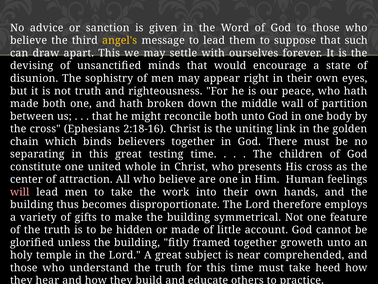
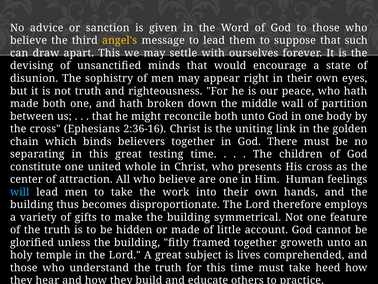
2:18-16: 2:18-16 -> 2:36-16
will colour: pink -> light blue
near: near -> lives
